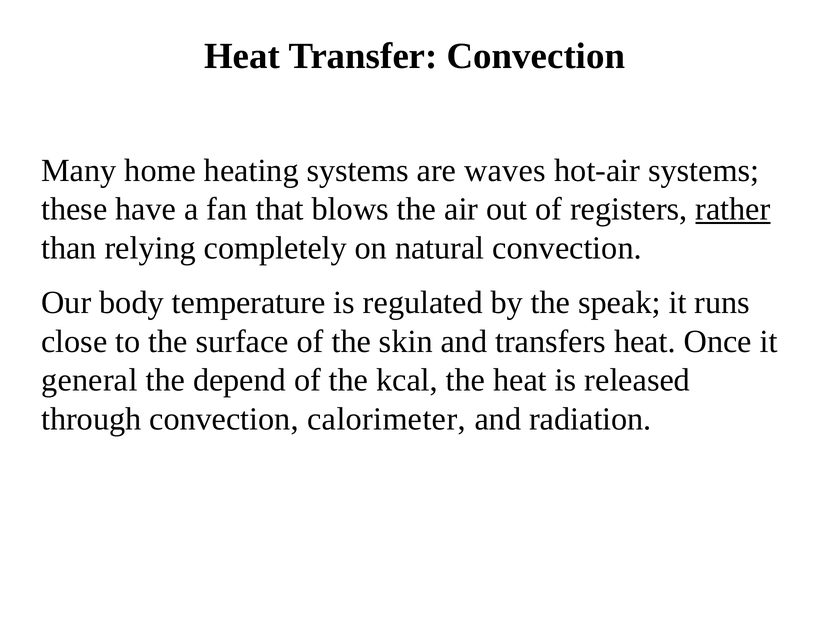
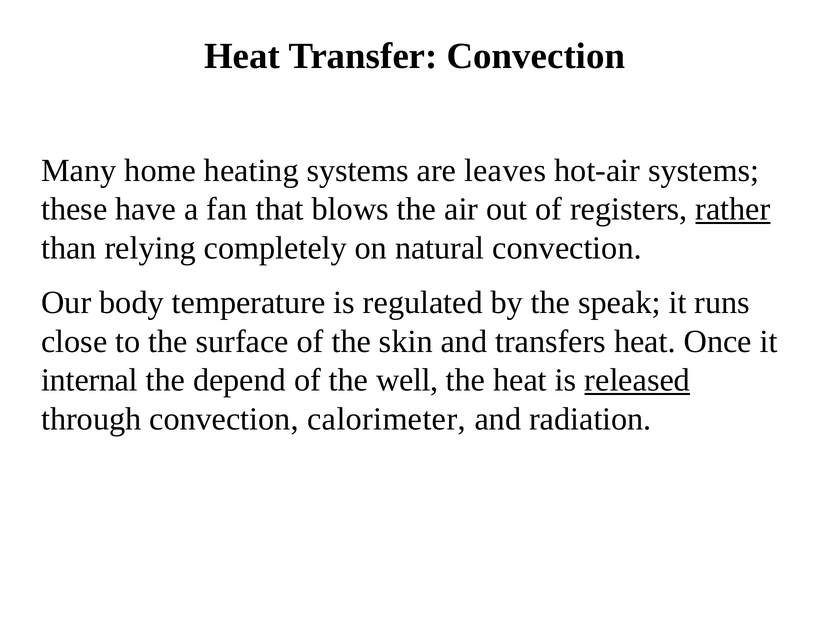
waves: waves -> leaves
general: general -> internal
kcal: kcal -> well
released underline: none -> present
